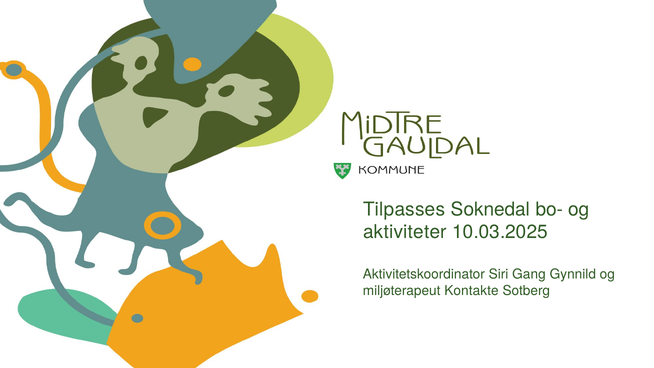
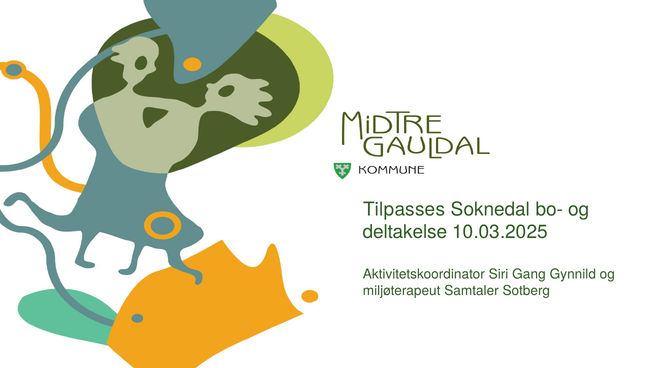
aktiviteter: aktiviteter -> deltakelse
Kontakte: Kontakte -> Samtaler
